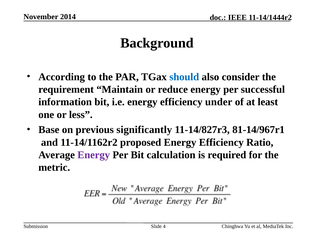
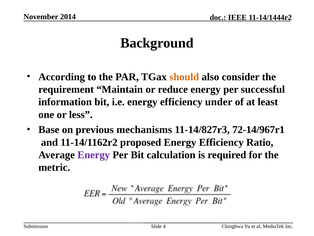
should colour: blue -> orange
significantly: significantly -> mechanisms
81-14/967r1: 81-14/967r1 -> 72-14/967r1
